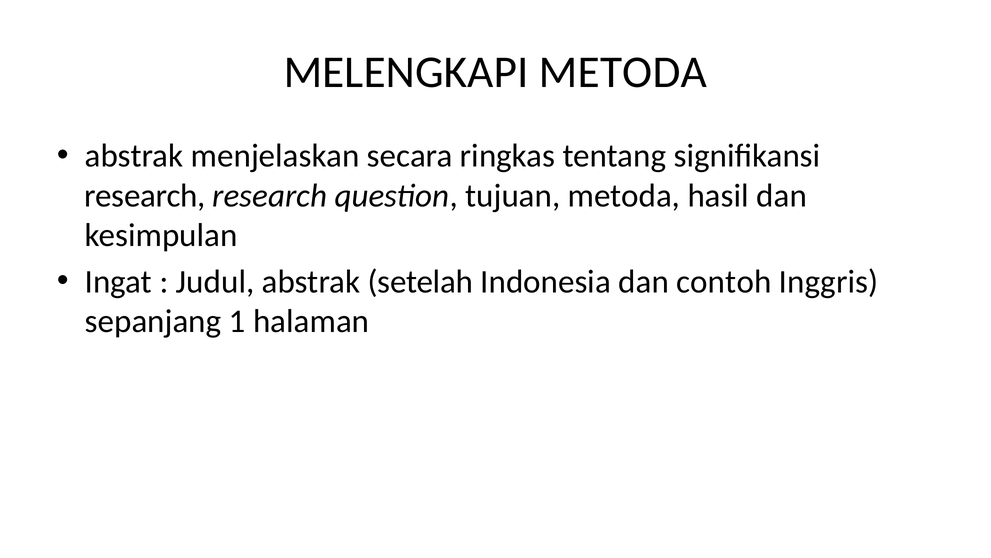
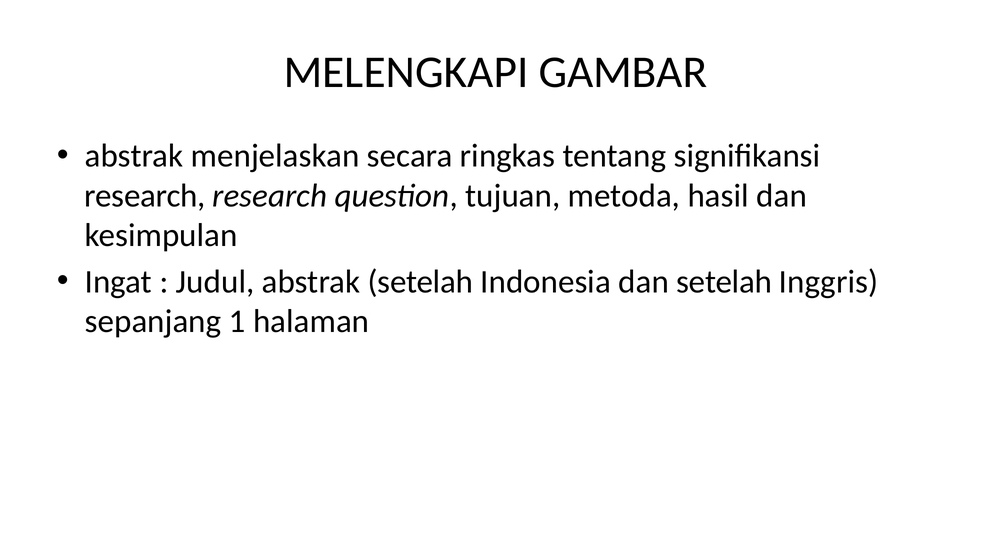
MELENGKAPI METODA: METODA -> GAMBAR
dan contoh: contoh -> setelah
